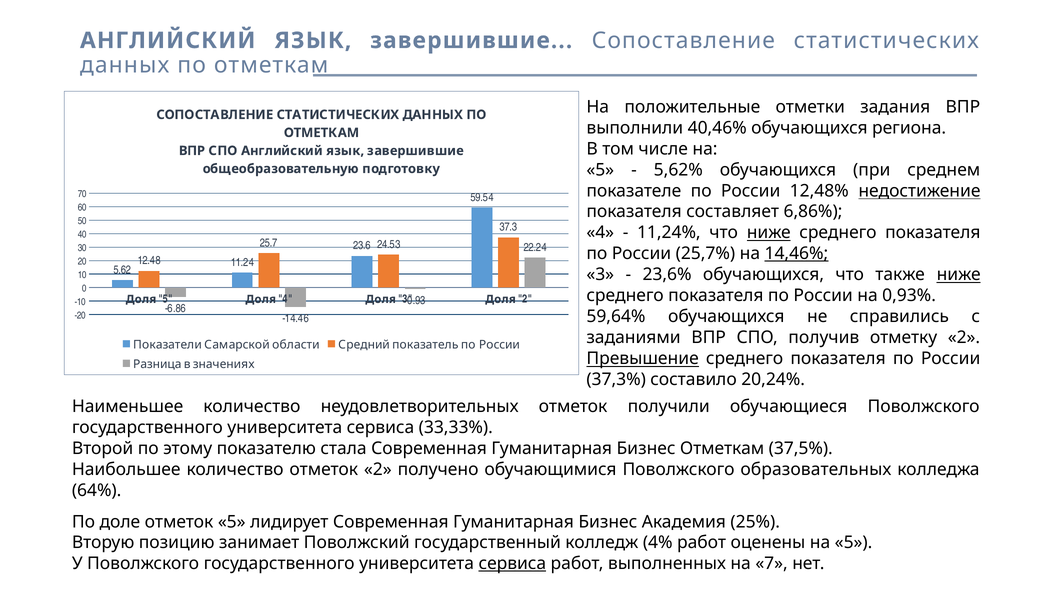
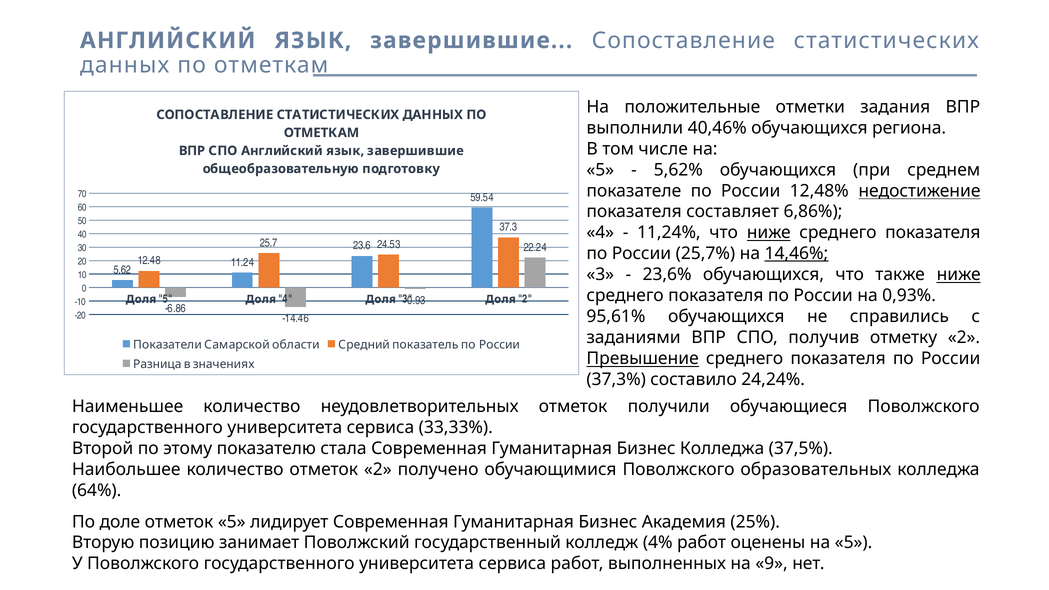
59,64%: 59,64% -> 95,61%
20,24%: 20,24% -> 24,24%
Бизнес Отметкам: Отметкам -> Колледжа
сервиса at (512, 564) underline: present -> none
7: 7 -> 9
